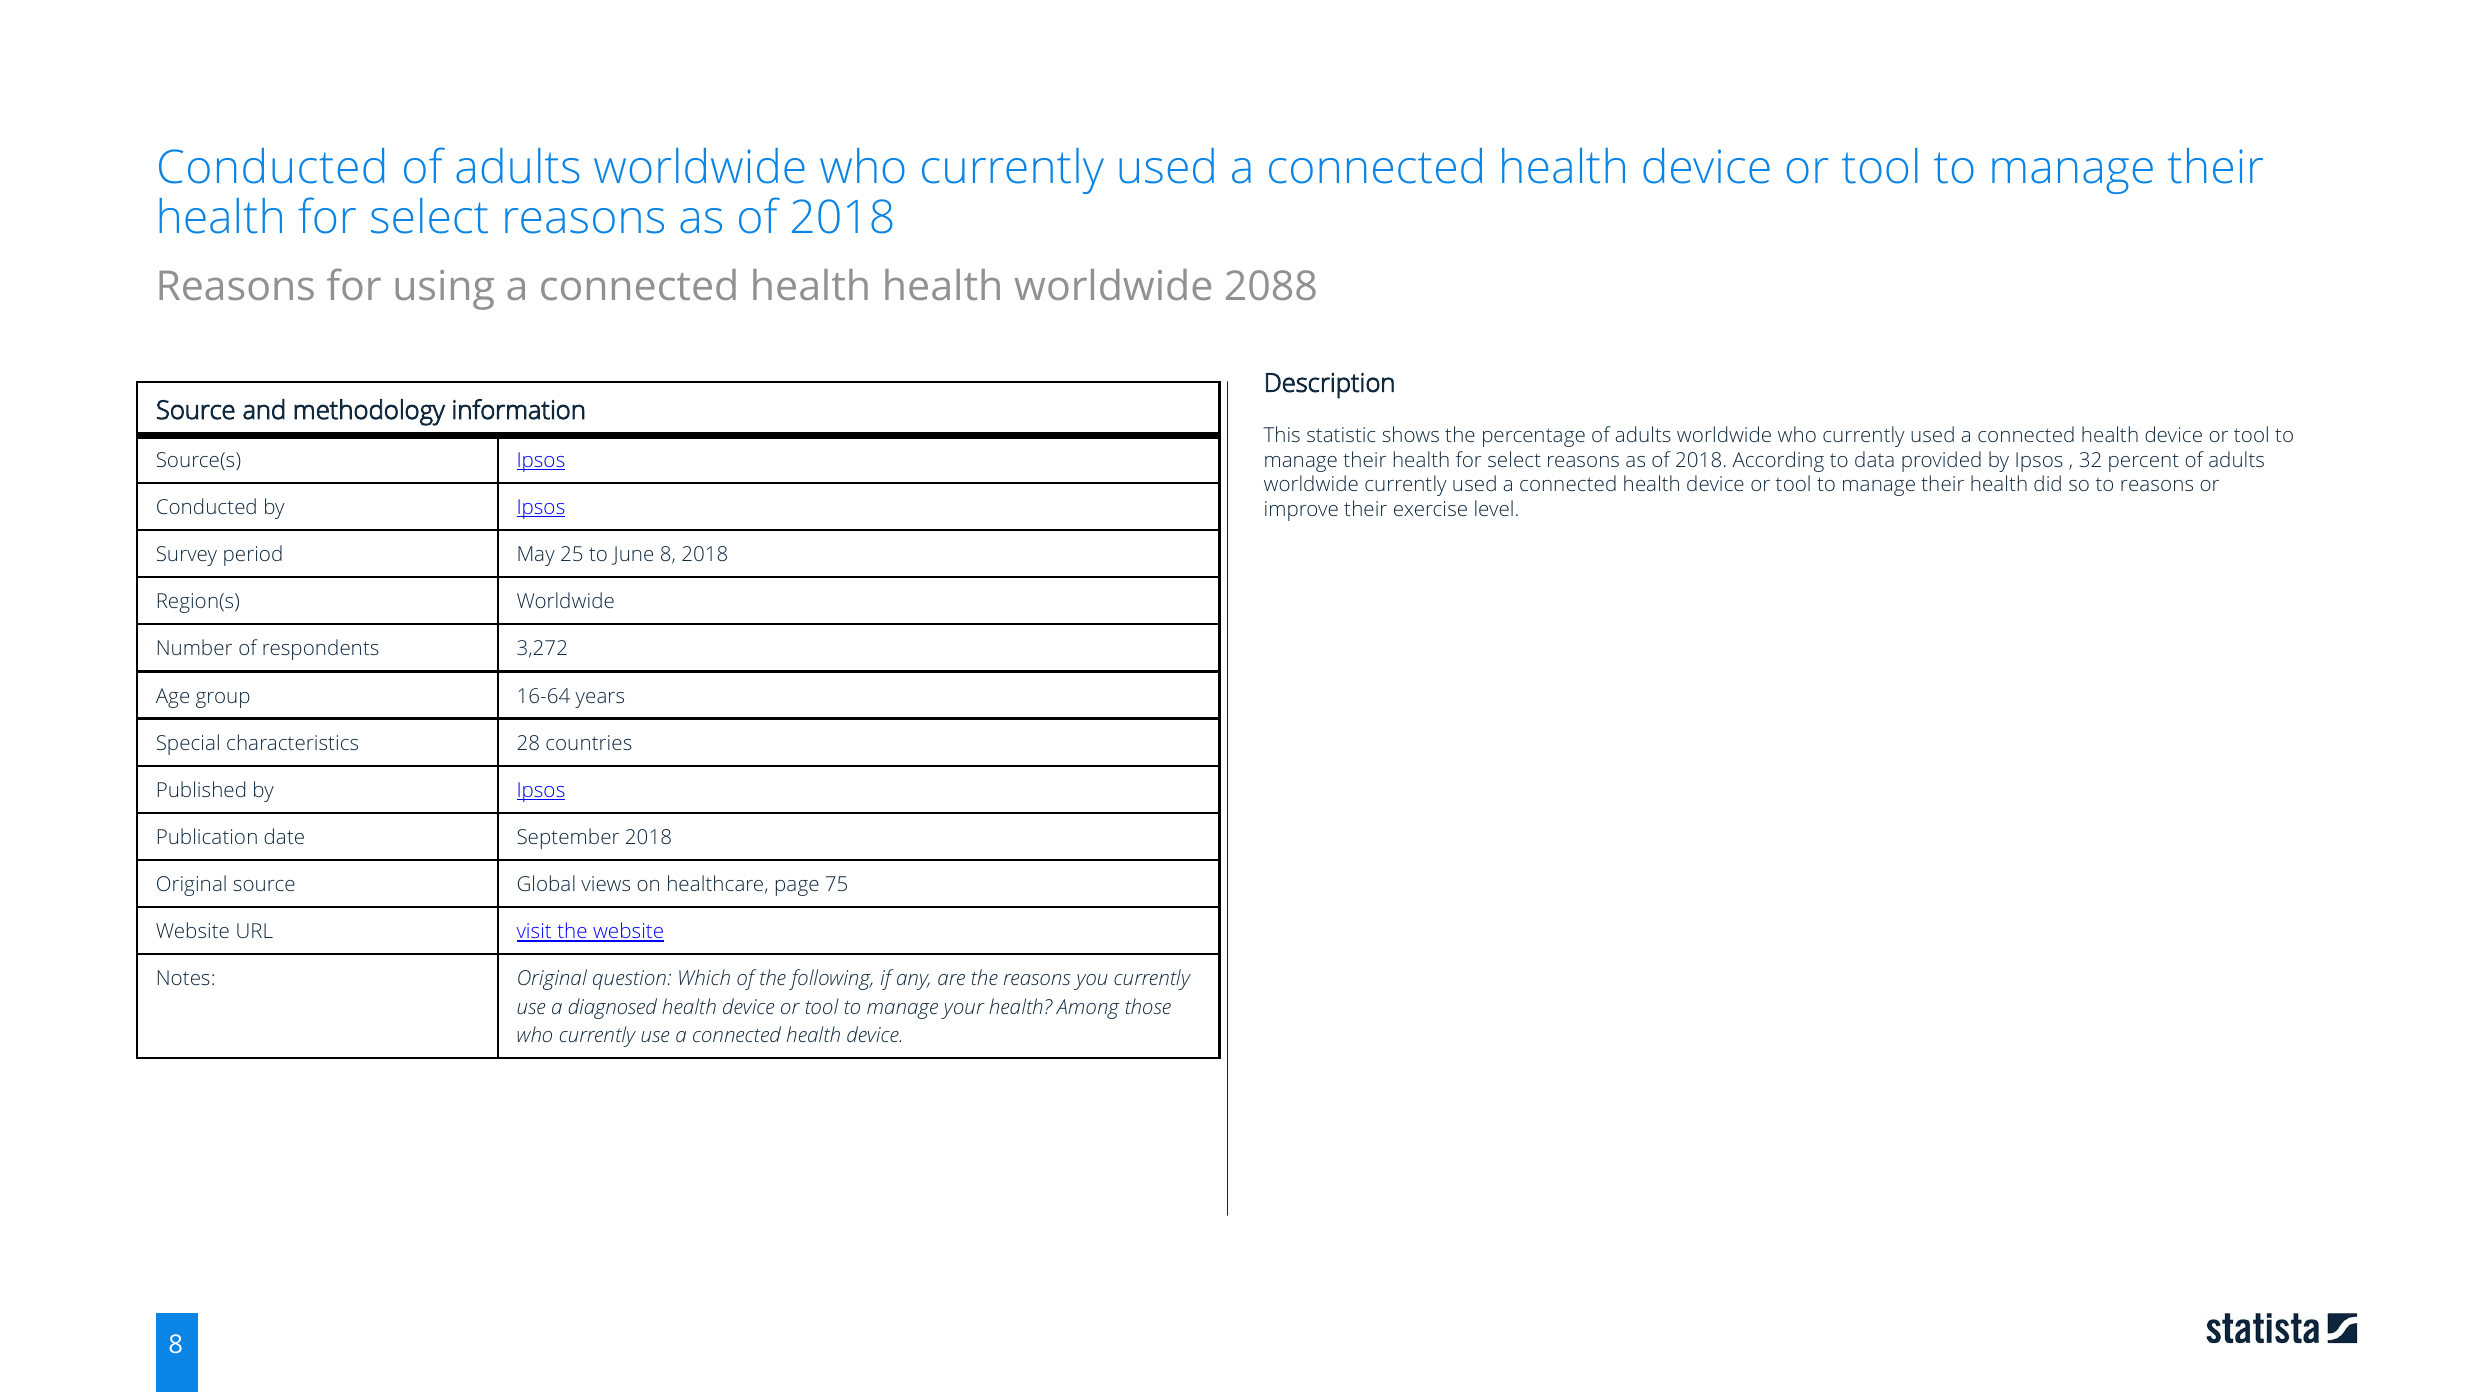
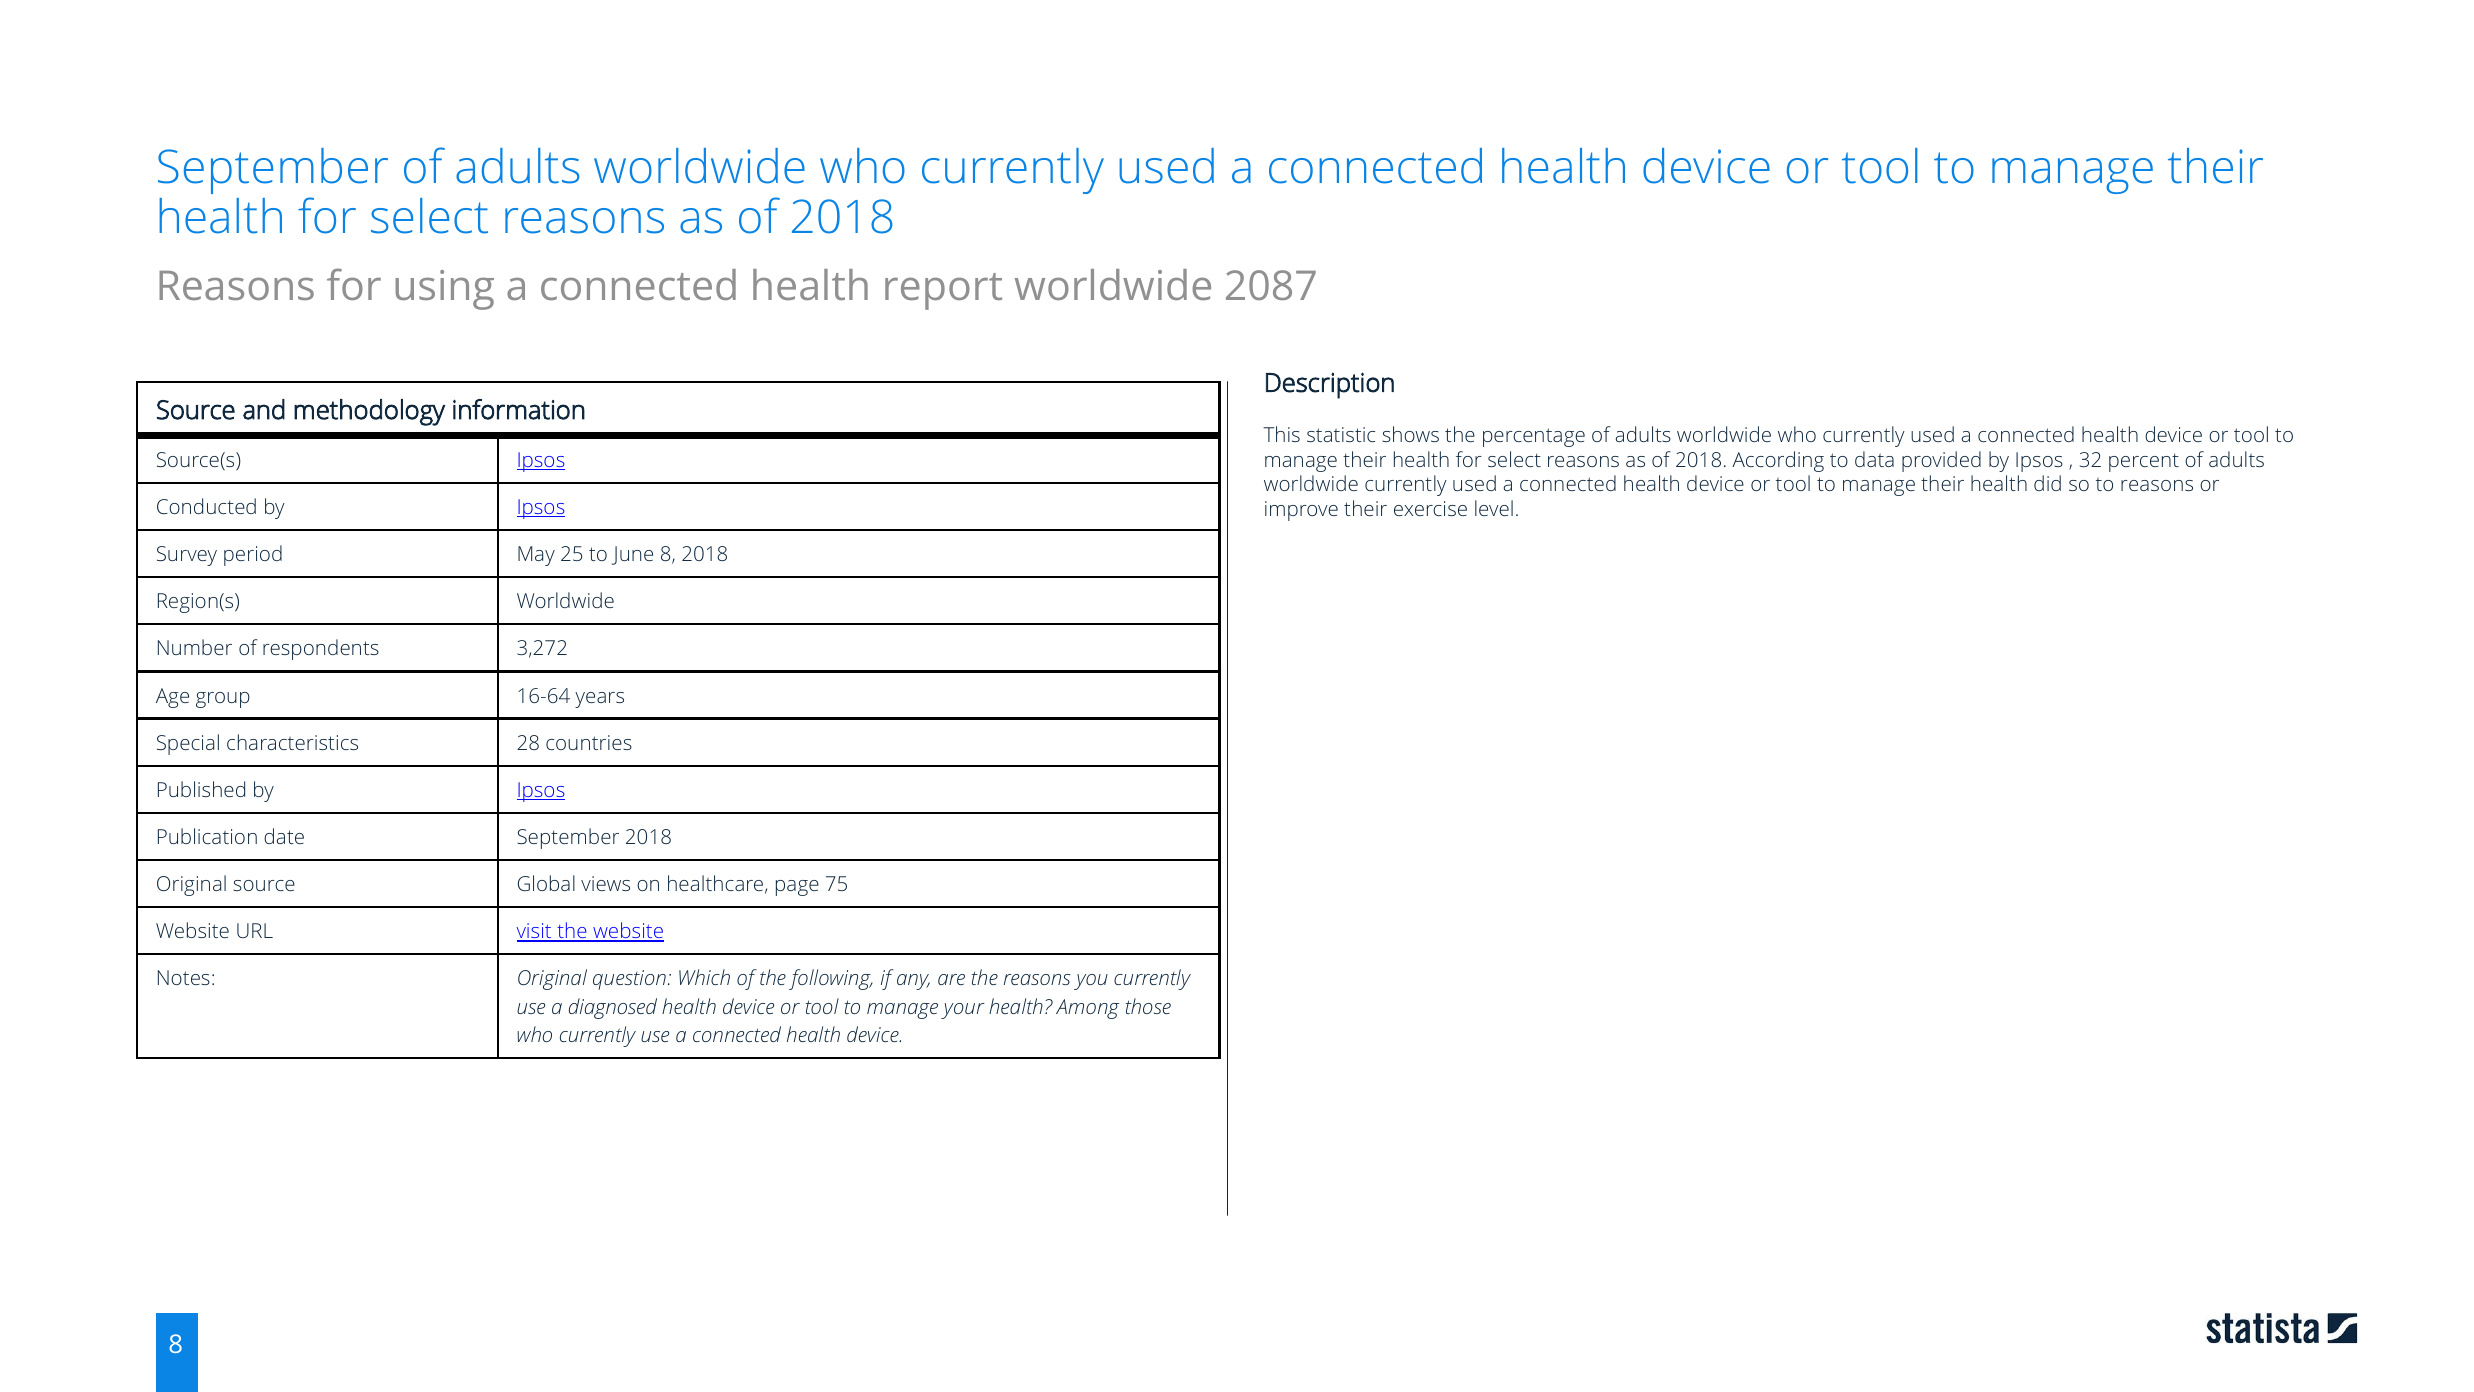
Conducted at (272, 168): Conducted -> September
health health: health -> report
2088: 2088 -> 2087
